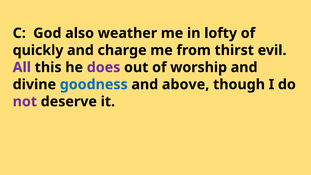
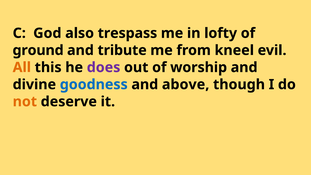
weather: weather -> trespass
quickly: quickly -> ground
charge: charge -> tribute
thirst: thirst -> kneel
All colour: purple -> orange
not colour: purple -> orange
